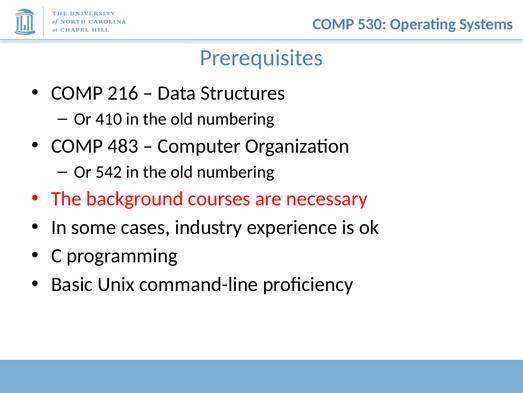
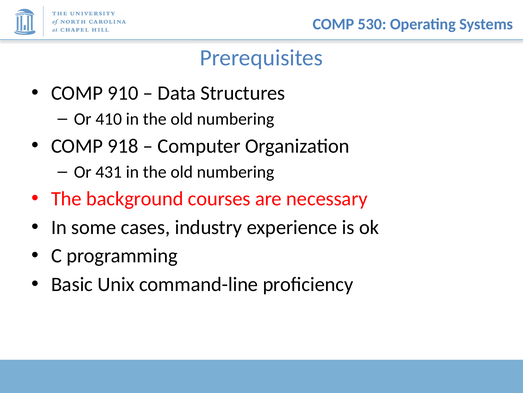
216: 216 -> 910
483: 483 -> 918
542: 542 -> 431
